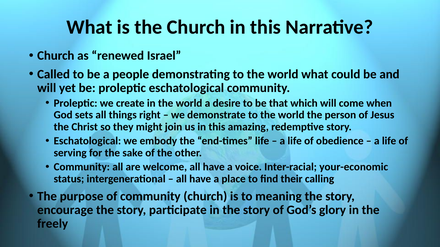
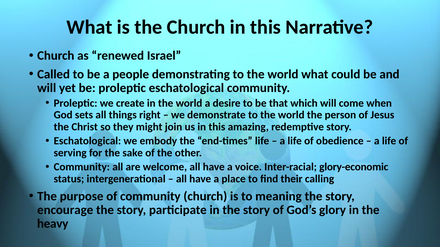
your-economic: your-economic -> glory-economic
freely: freely -> heavy
